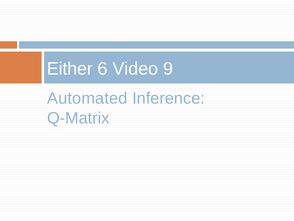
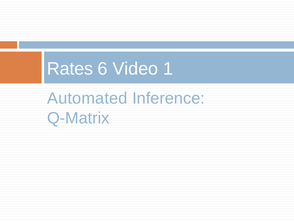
Either: Either -> Rates
9: 9 -> 1
